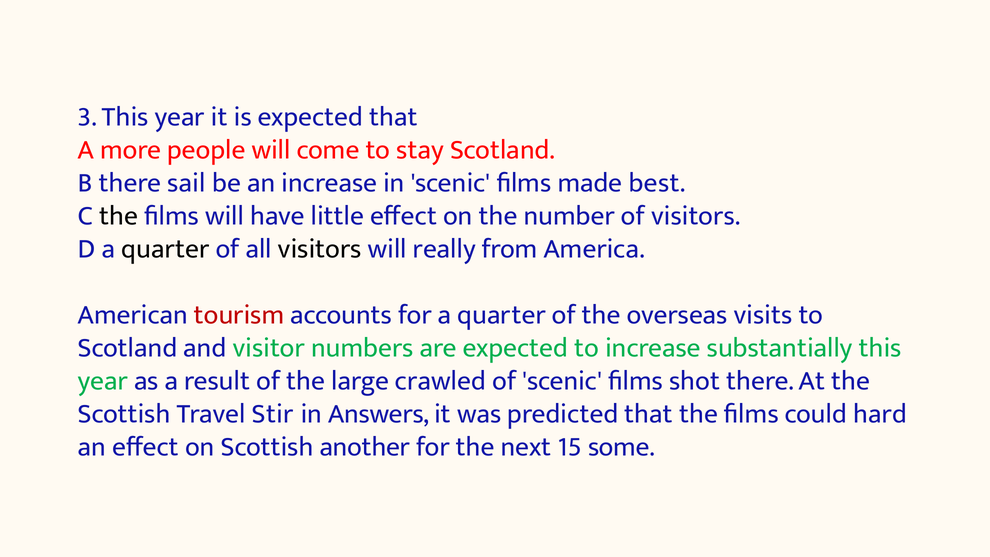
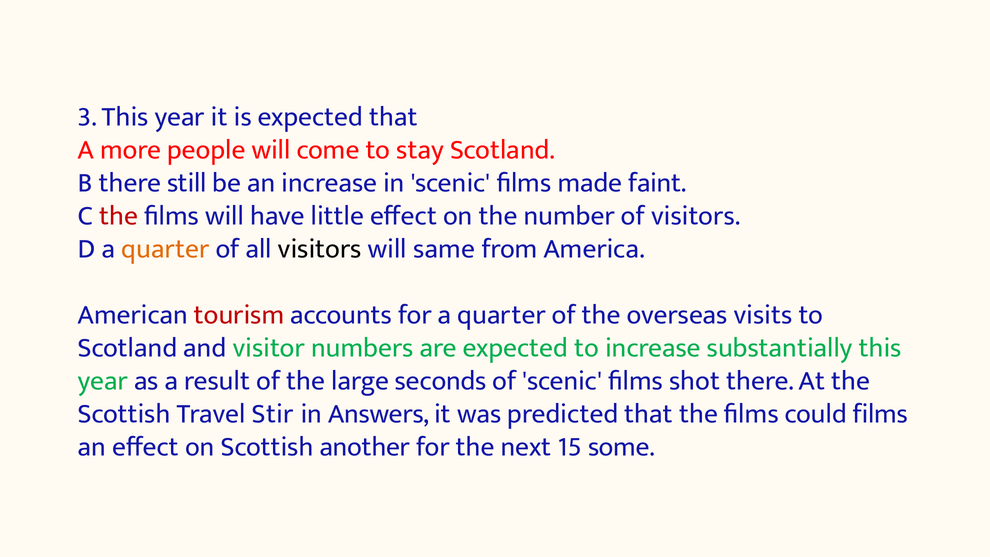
sail: sail -> still
best: best -> faint
the at (119, 216) colour: black -> red
quarter at (165, 249) colour: black -> orange
really: really -> same
crawled: crawled -> seconds
could hard: hard -> films
